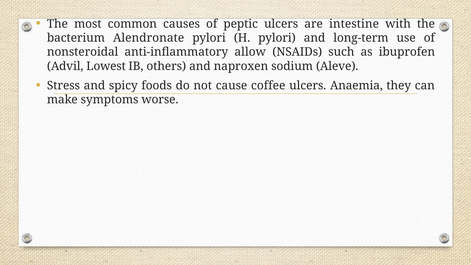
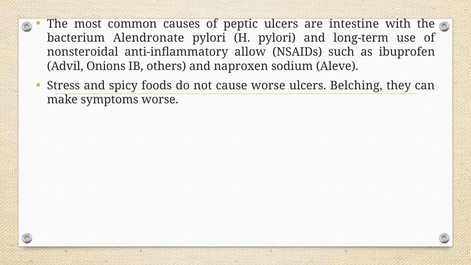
Lowest: Lowest -> Onions
cause coffee: coffee -> worse
Anaemia: Anaemia -> Belching
